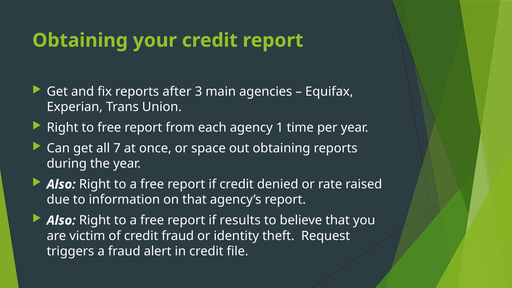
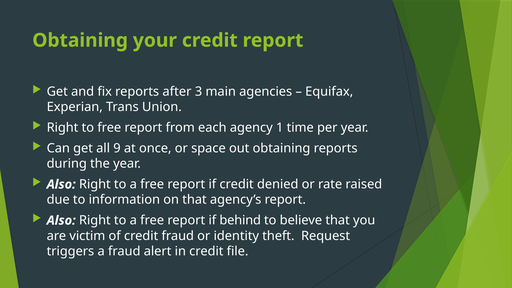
7: 7 -> 9
results: results -> behind
